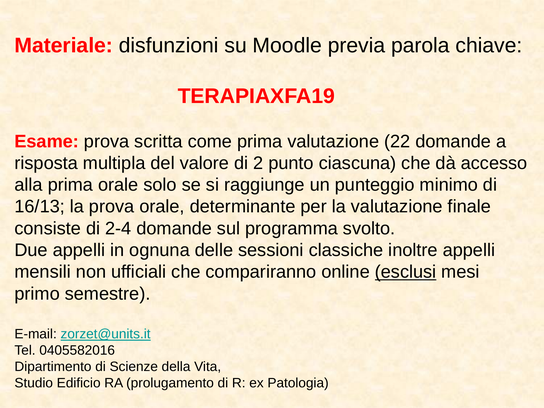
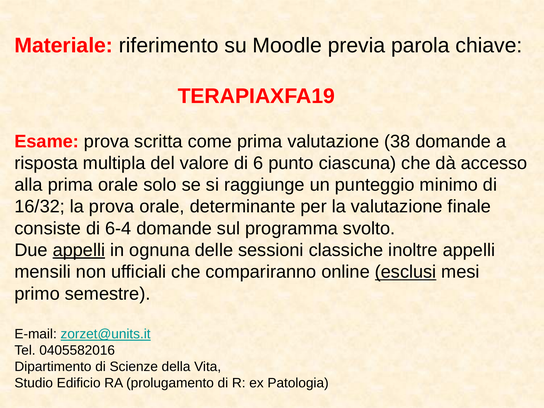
disfunzioni: disfunzioni -> riferimento
22: 22 -> 38
2: 2 -> 6
16/13: 16/13 -> 16/32
2-4: 2-4 -> 6-4
appelli at (79, 250) underline: none -> present
